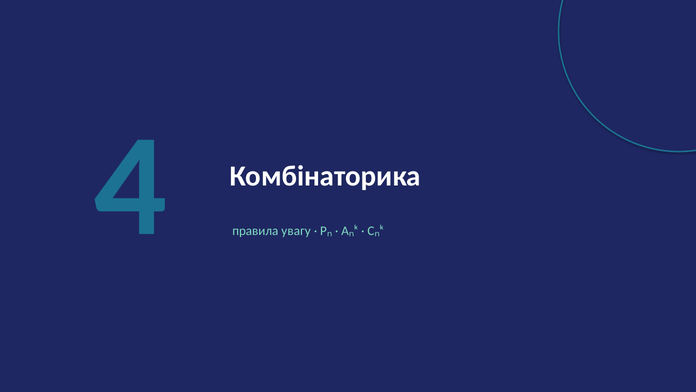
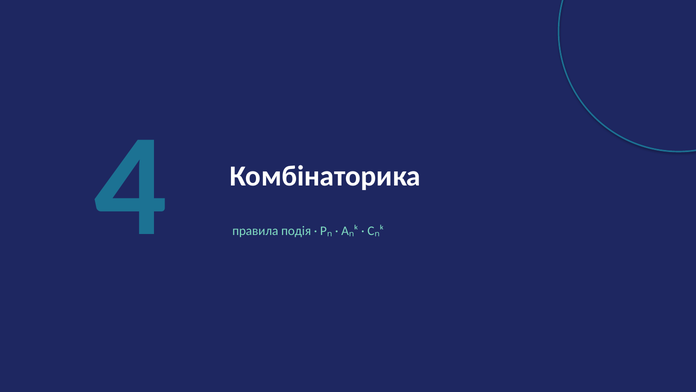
увагу: увагу -> подія
